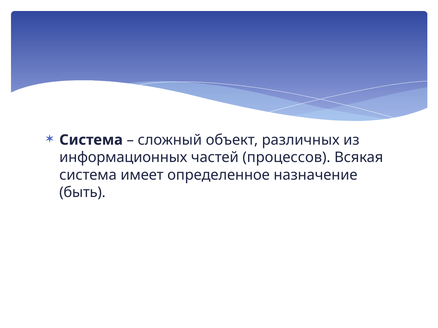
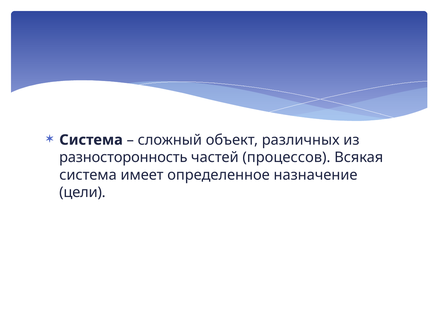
информационных: информационных -> разносторонность
быть: быть -> цели
